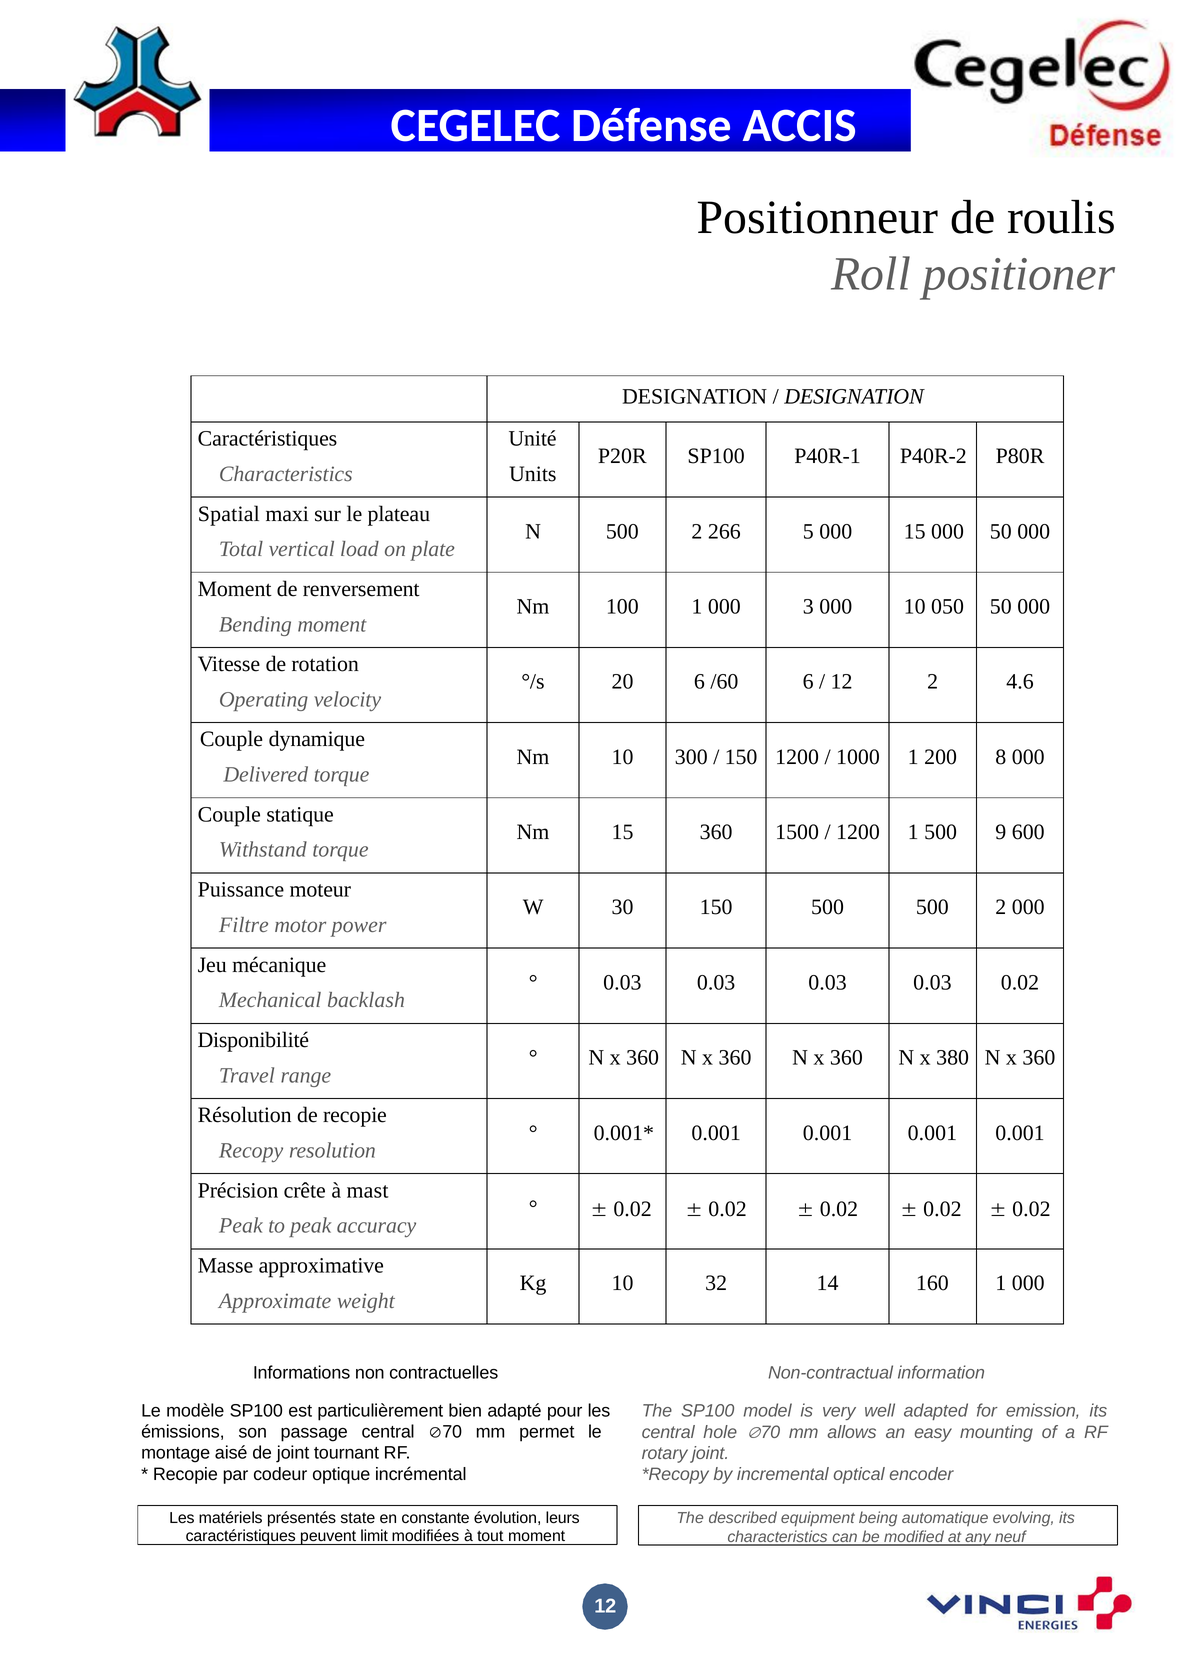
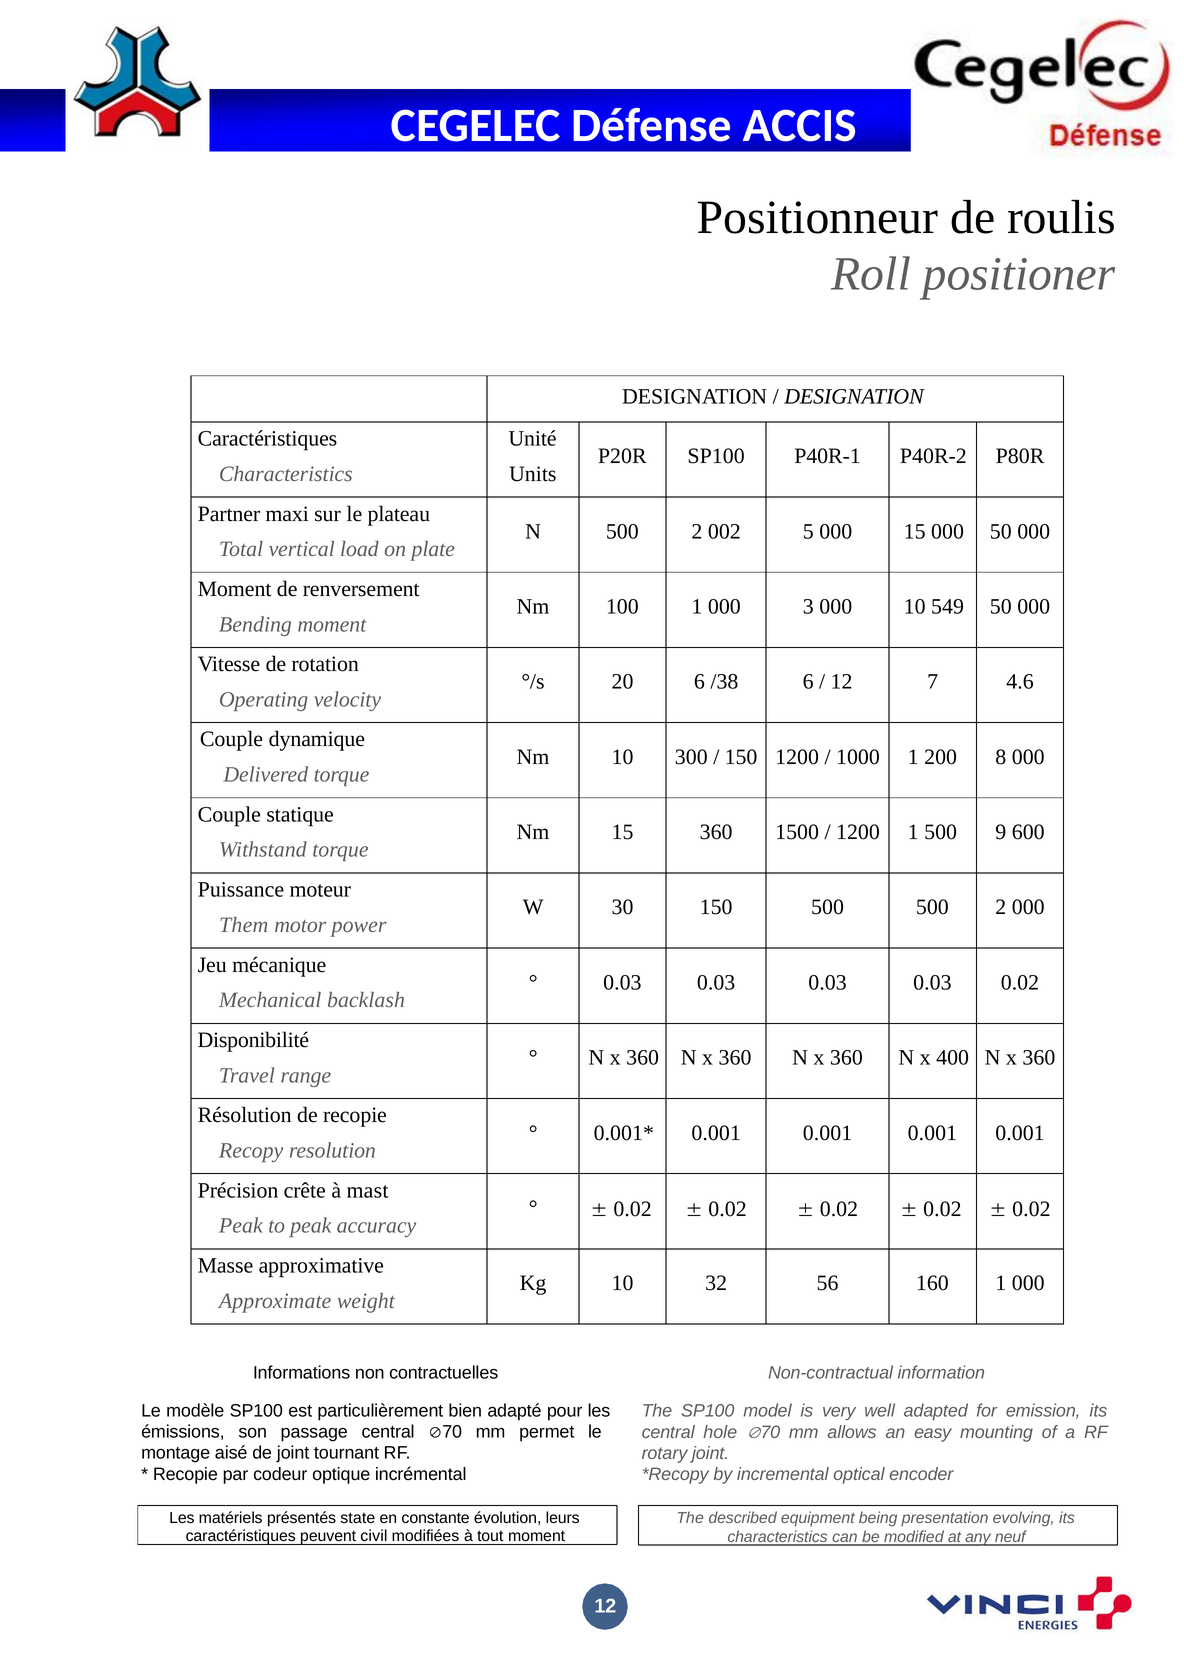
Spatial: Spatial -> Partner
266: 266 -> 002
050: 050 -> 549
/60: /60 -> /38
12 2: 2 -> 7
Filtre: Filtre -> Them
380: 380 -> 400
14: 14 -> 56
automatique: automatique -> presentation
limit: limit -> civil
